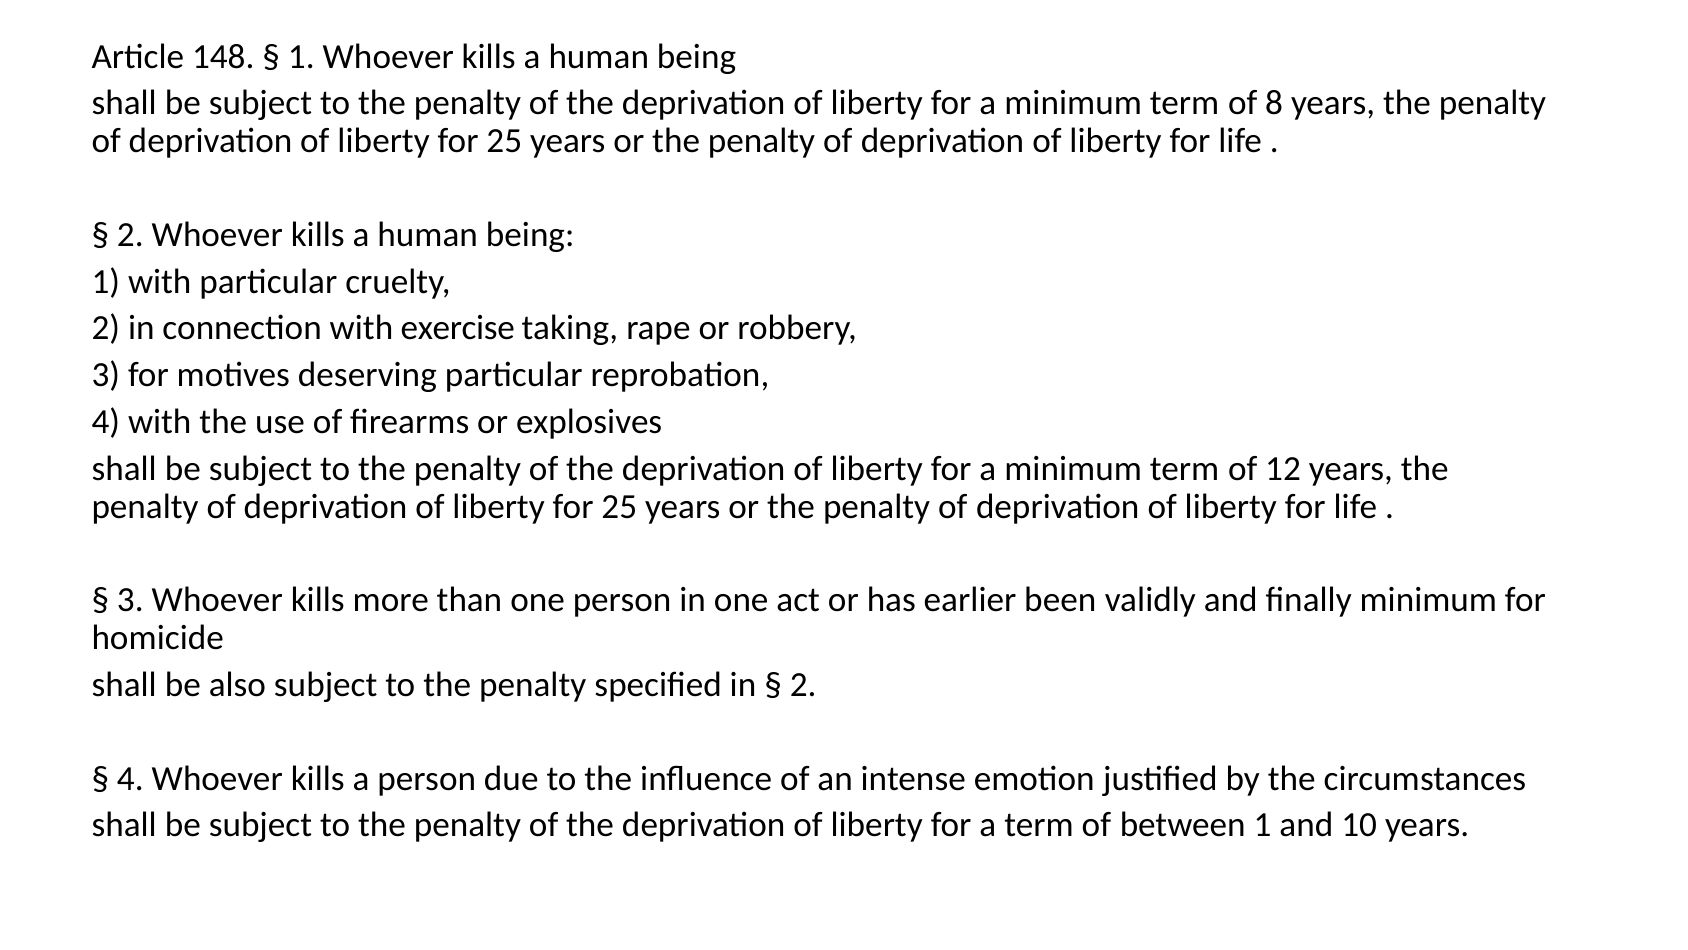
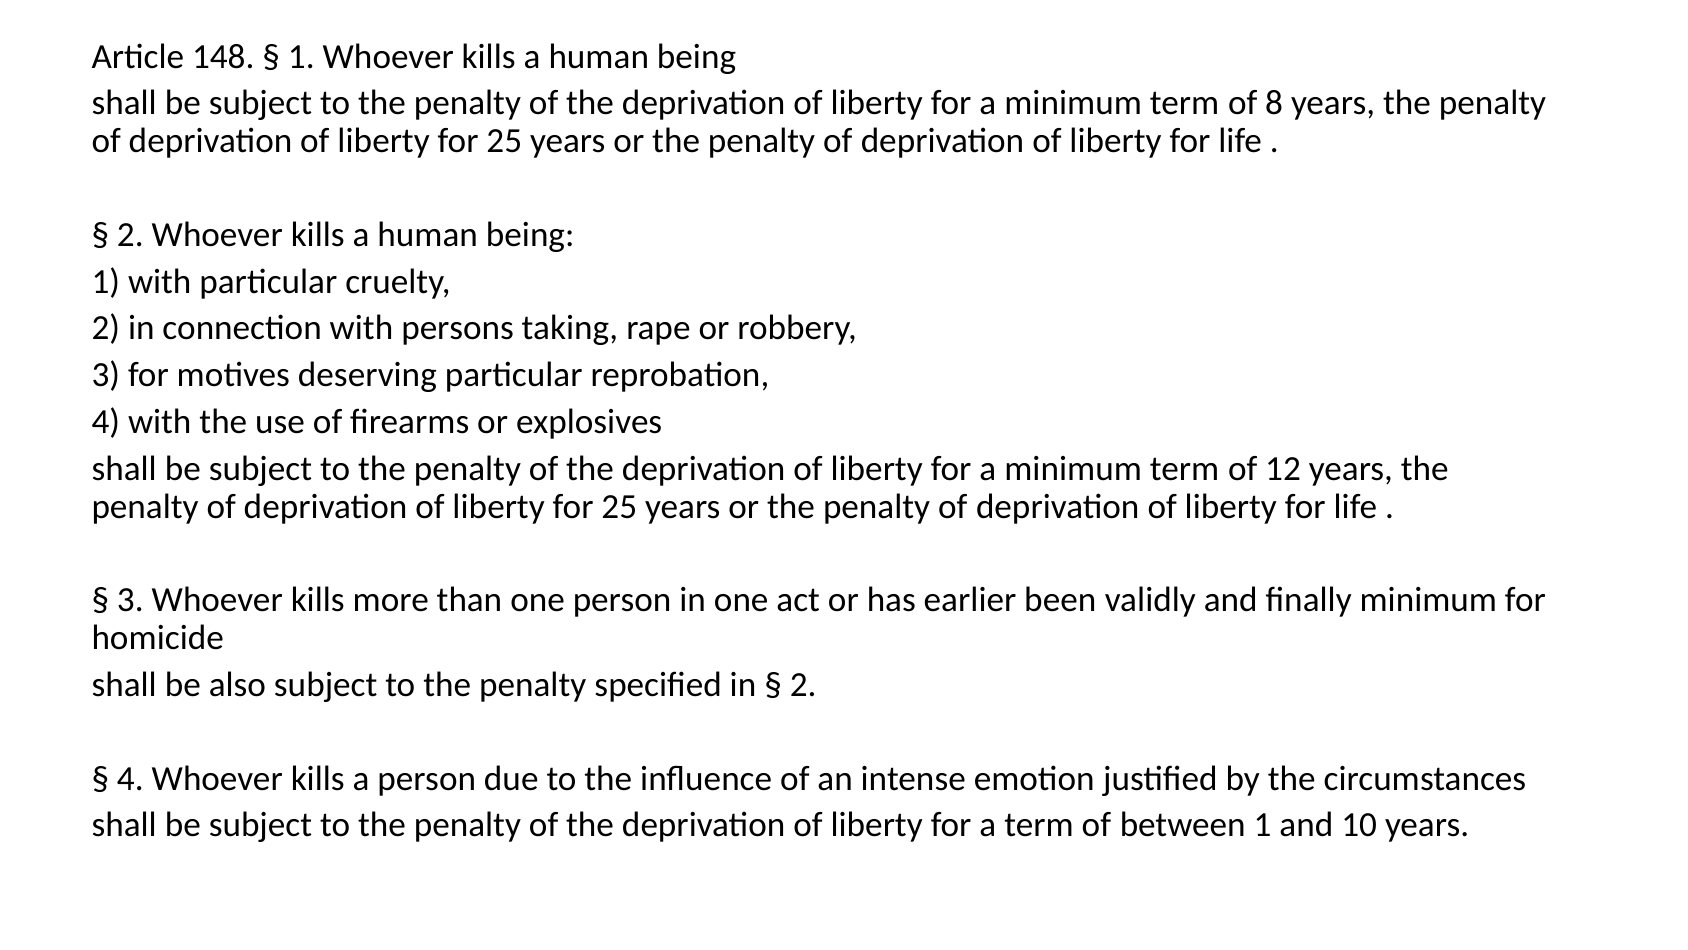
exercise: exercise -> persons
